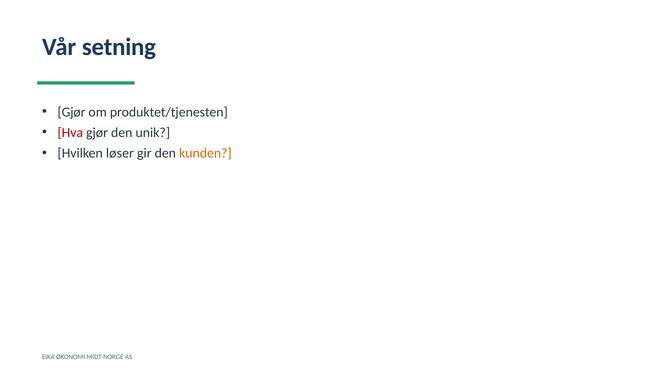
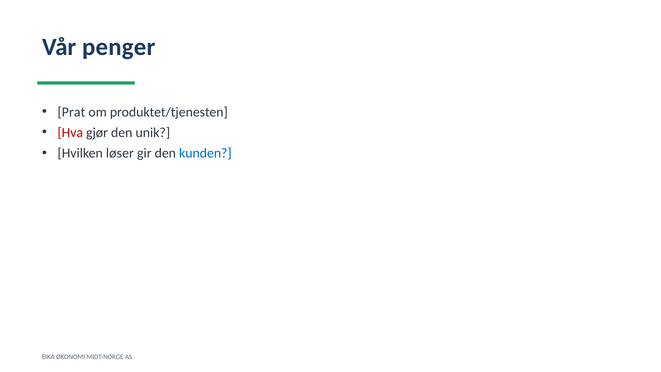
setning: setning -> penger
Gjør at (72, 112): Gjør -> Prat
kunden colour: orange -> blue
